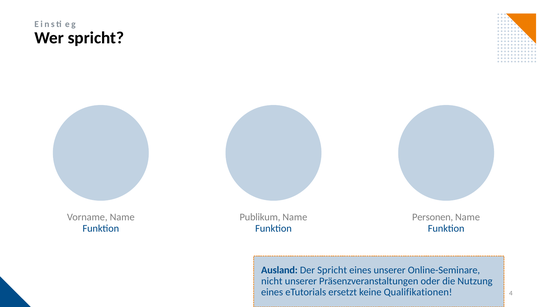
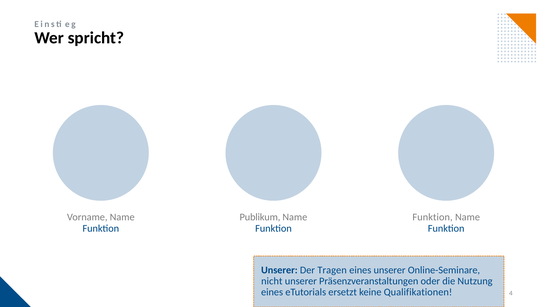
Personen at (433, 218): Personen -> Funktion
Ausland at (279, 271): Ausland -> Unserer
Der Spricht: Spricht -> Tragen
